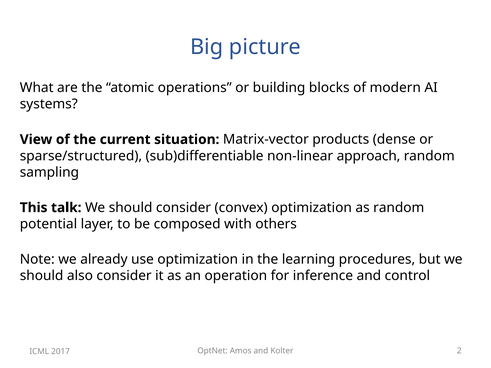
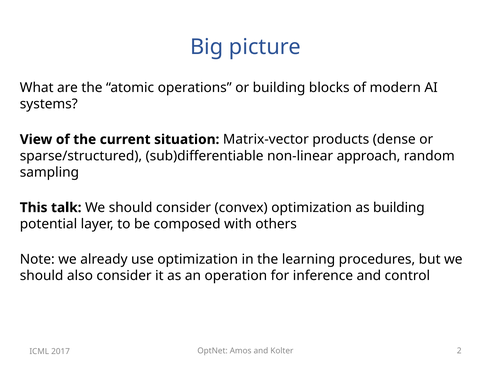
as random: random -> building
